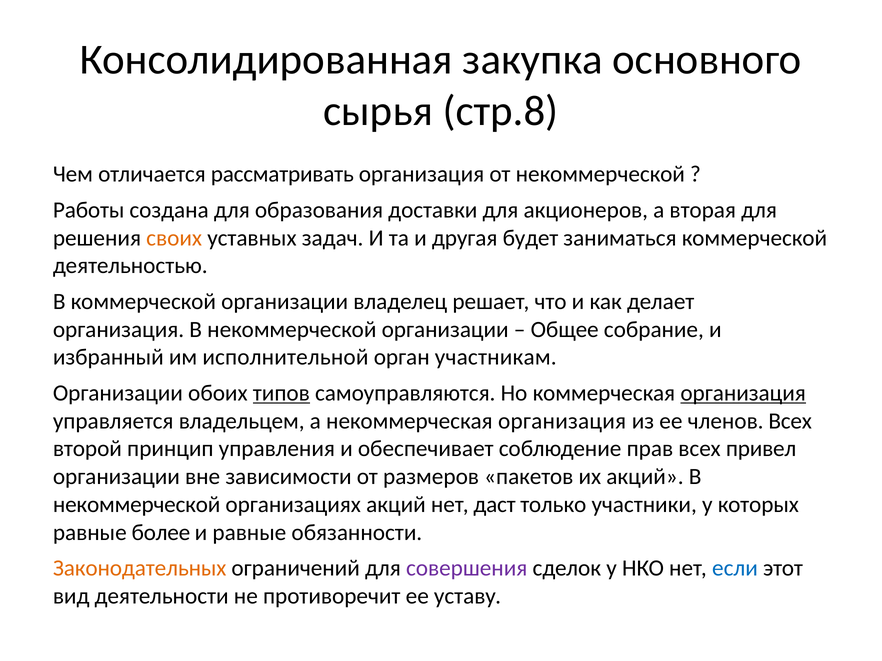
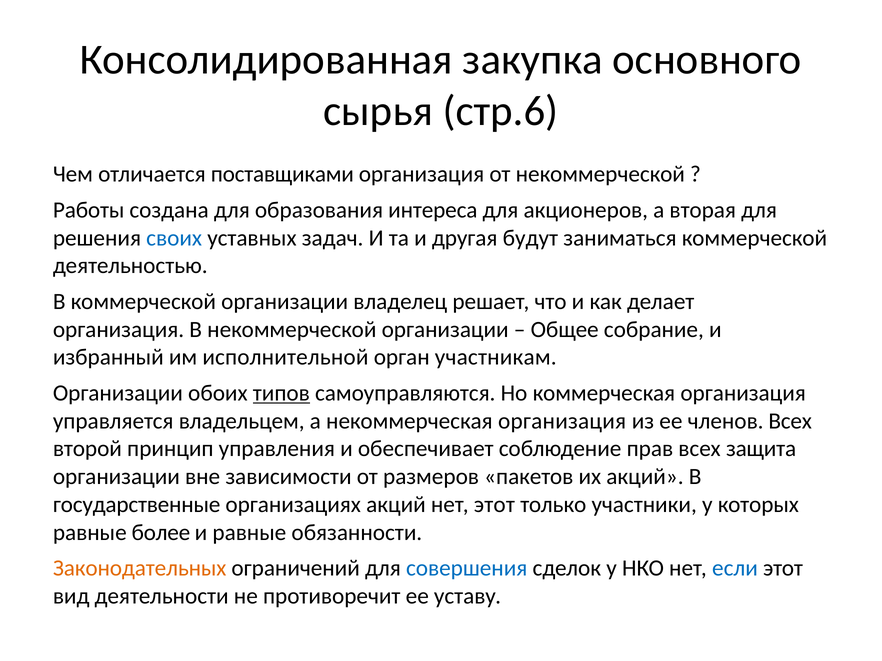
стр.8: стр.8 -> стр.6
рассматривать: рассматривать -> поставщиками
доставки: доставки -> интереса
своих colour: orange -> blue
будет: будет -> будут
организация at (743, 393) underline: present -> none
привел: привел -> защита
некоммерческой at (137, 505): некоммерческой -> государственные
нет даст: даст -> этот
совершения colour: purple -> blue
